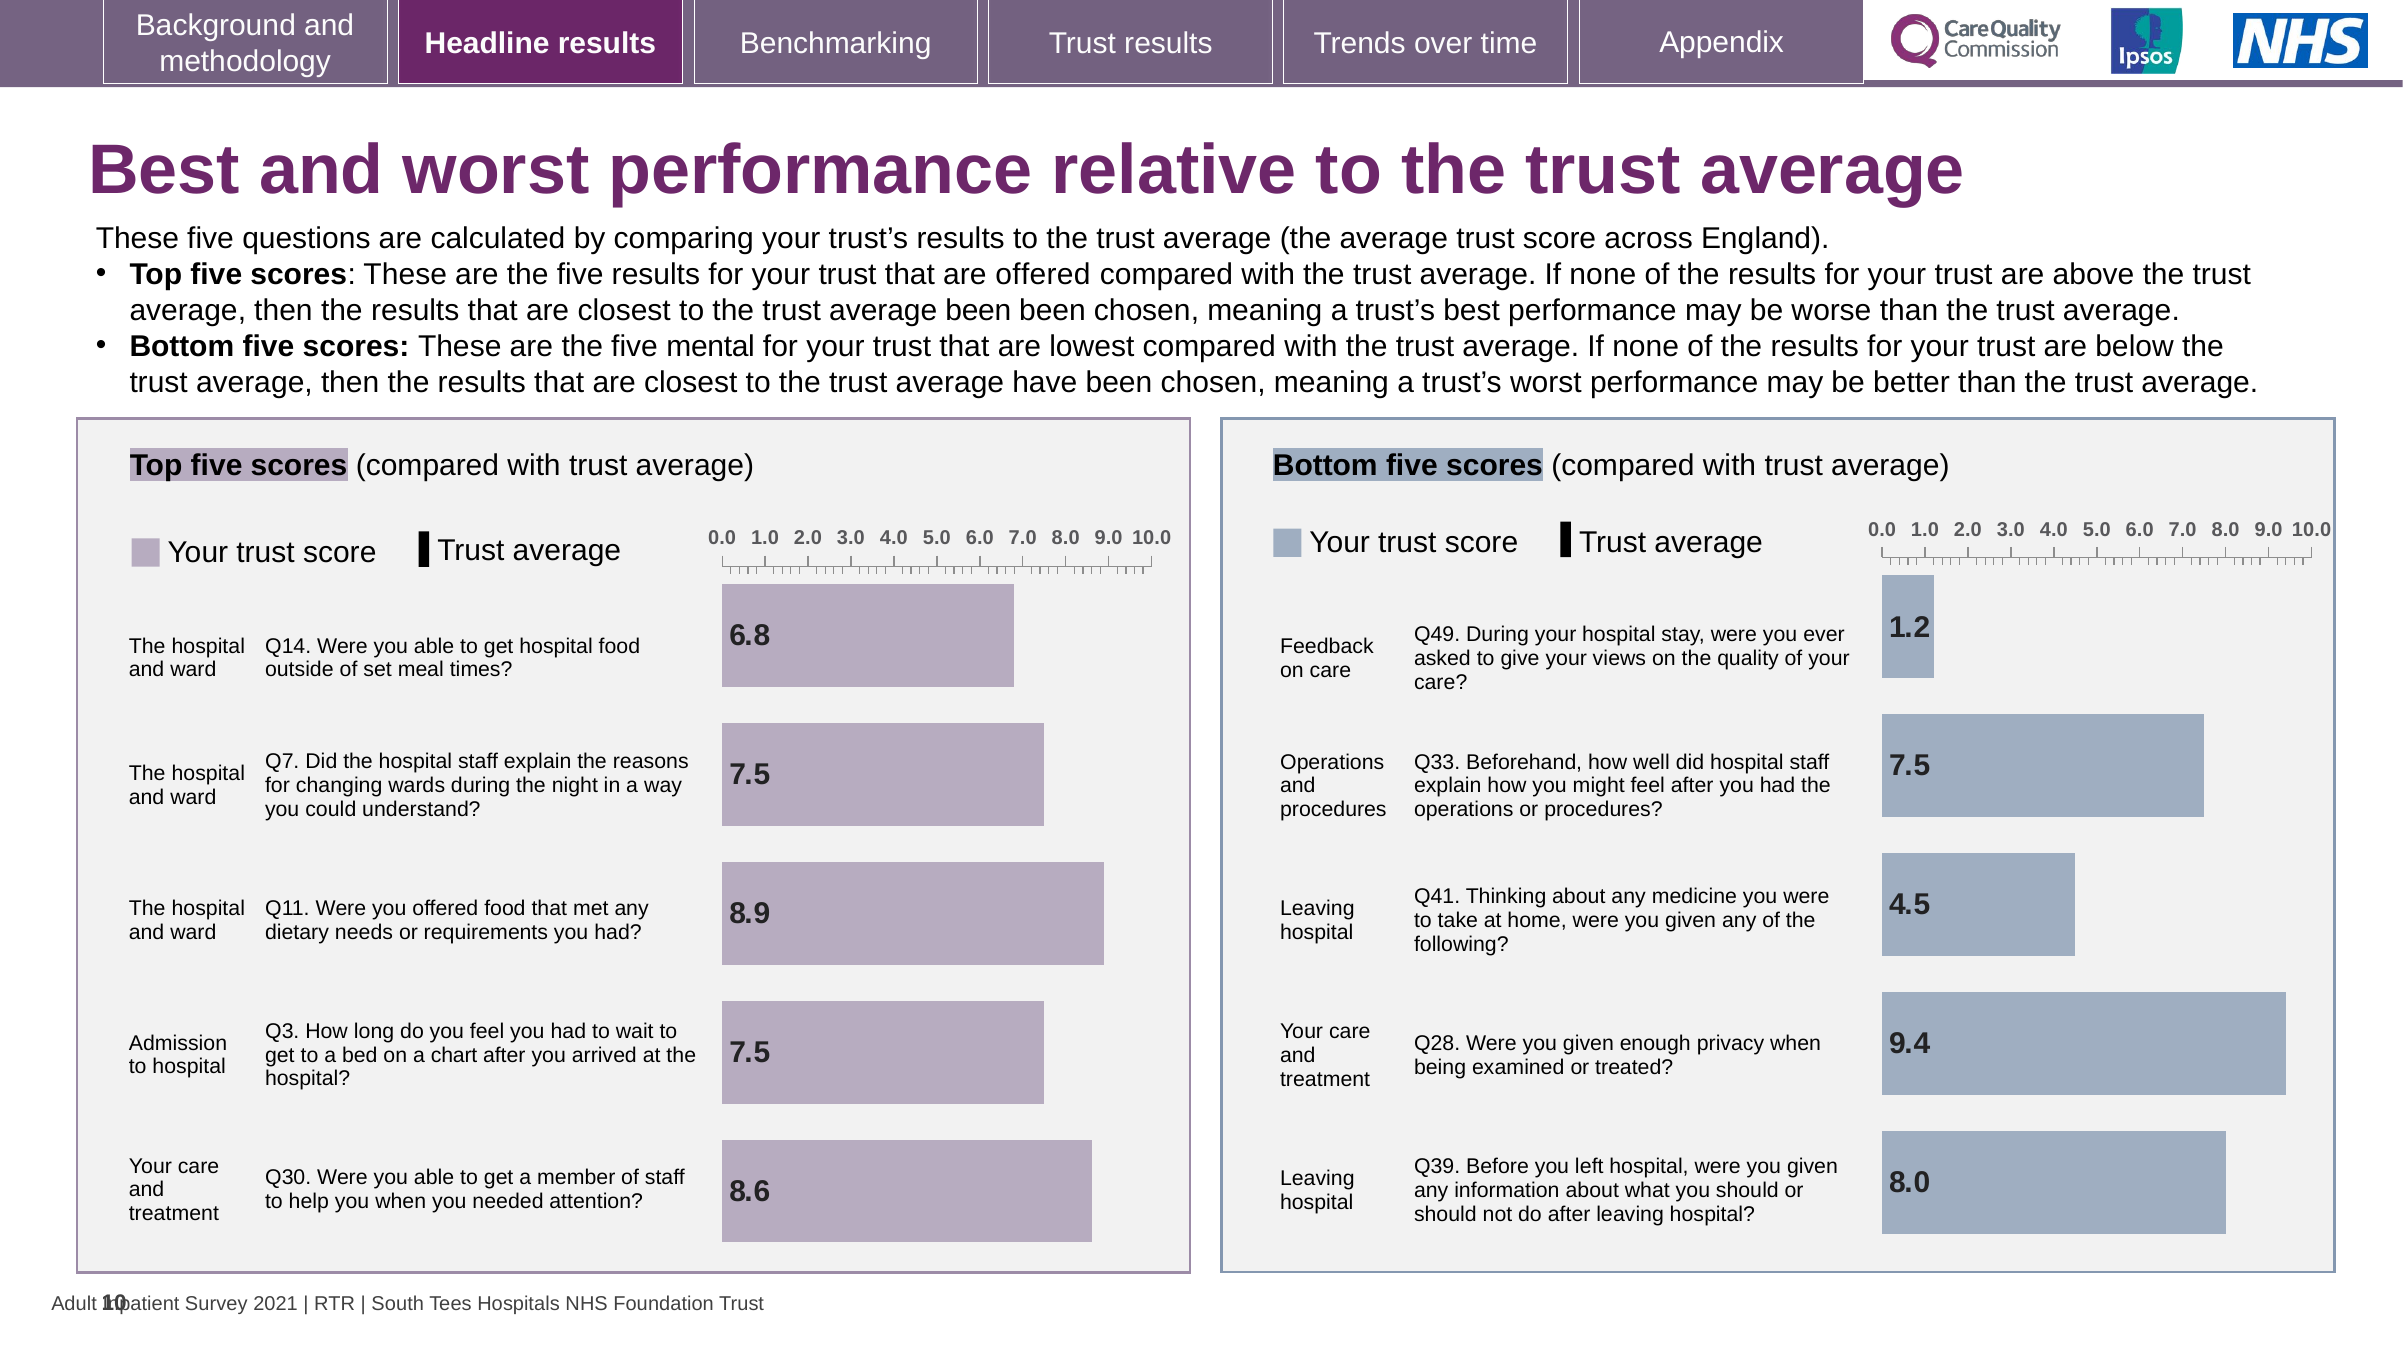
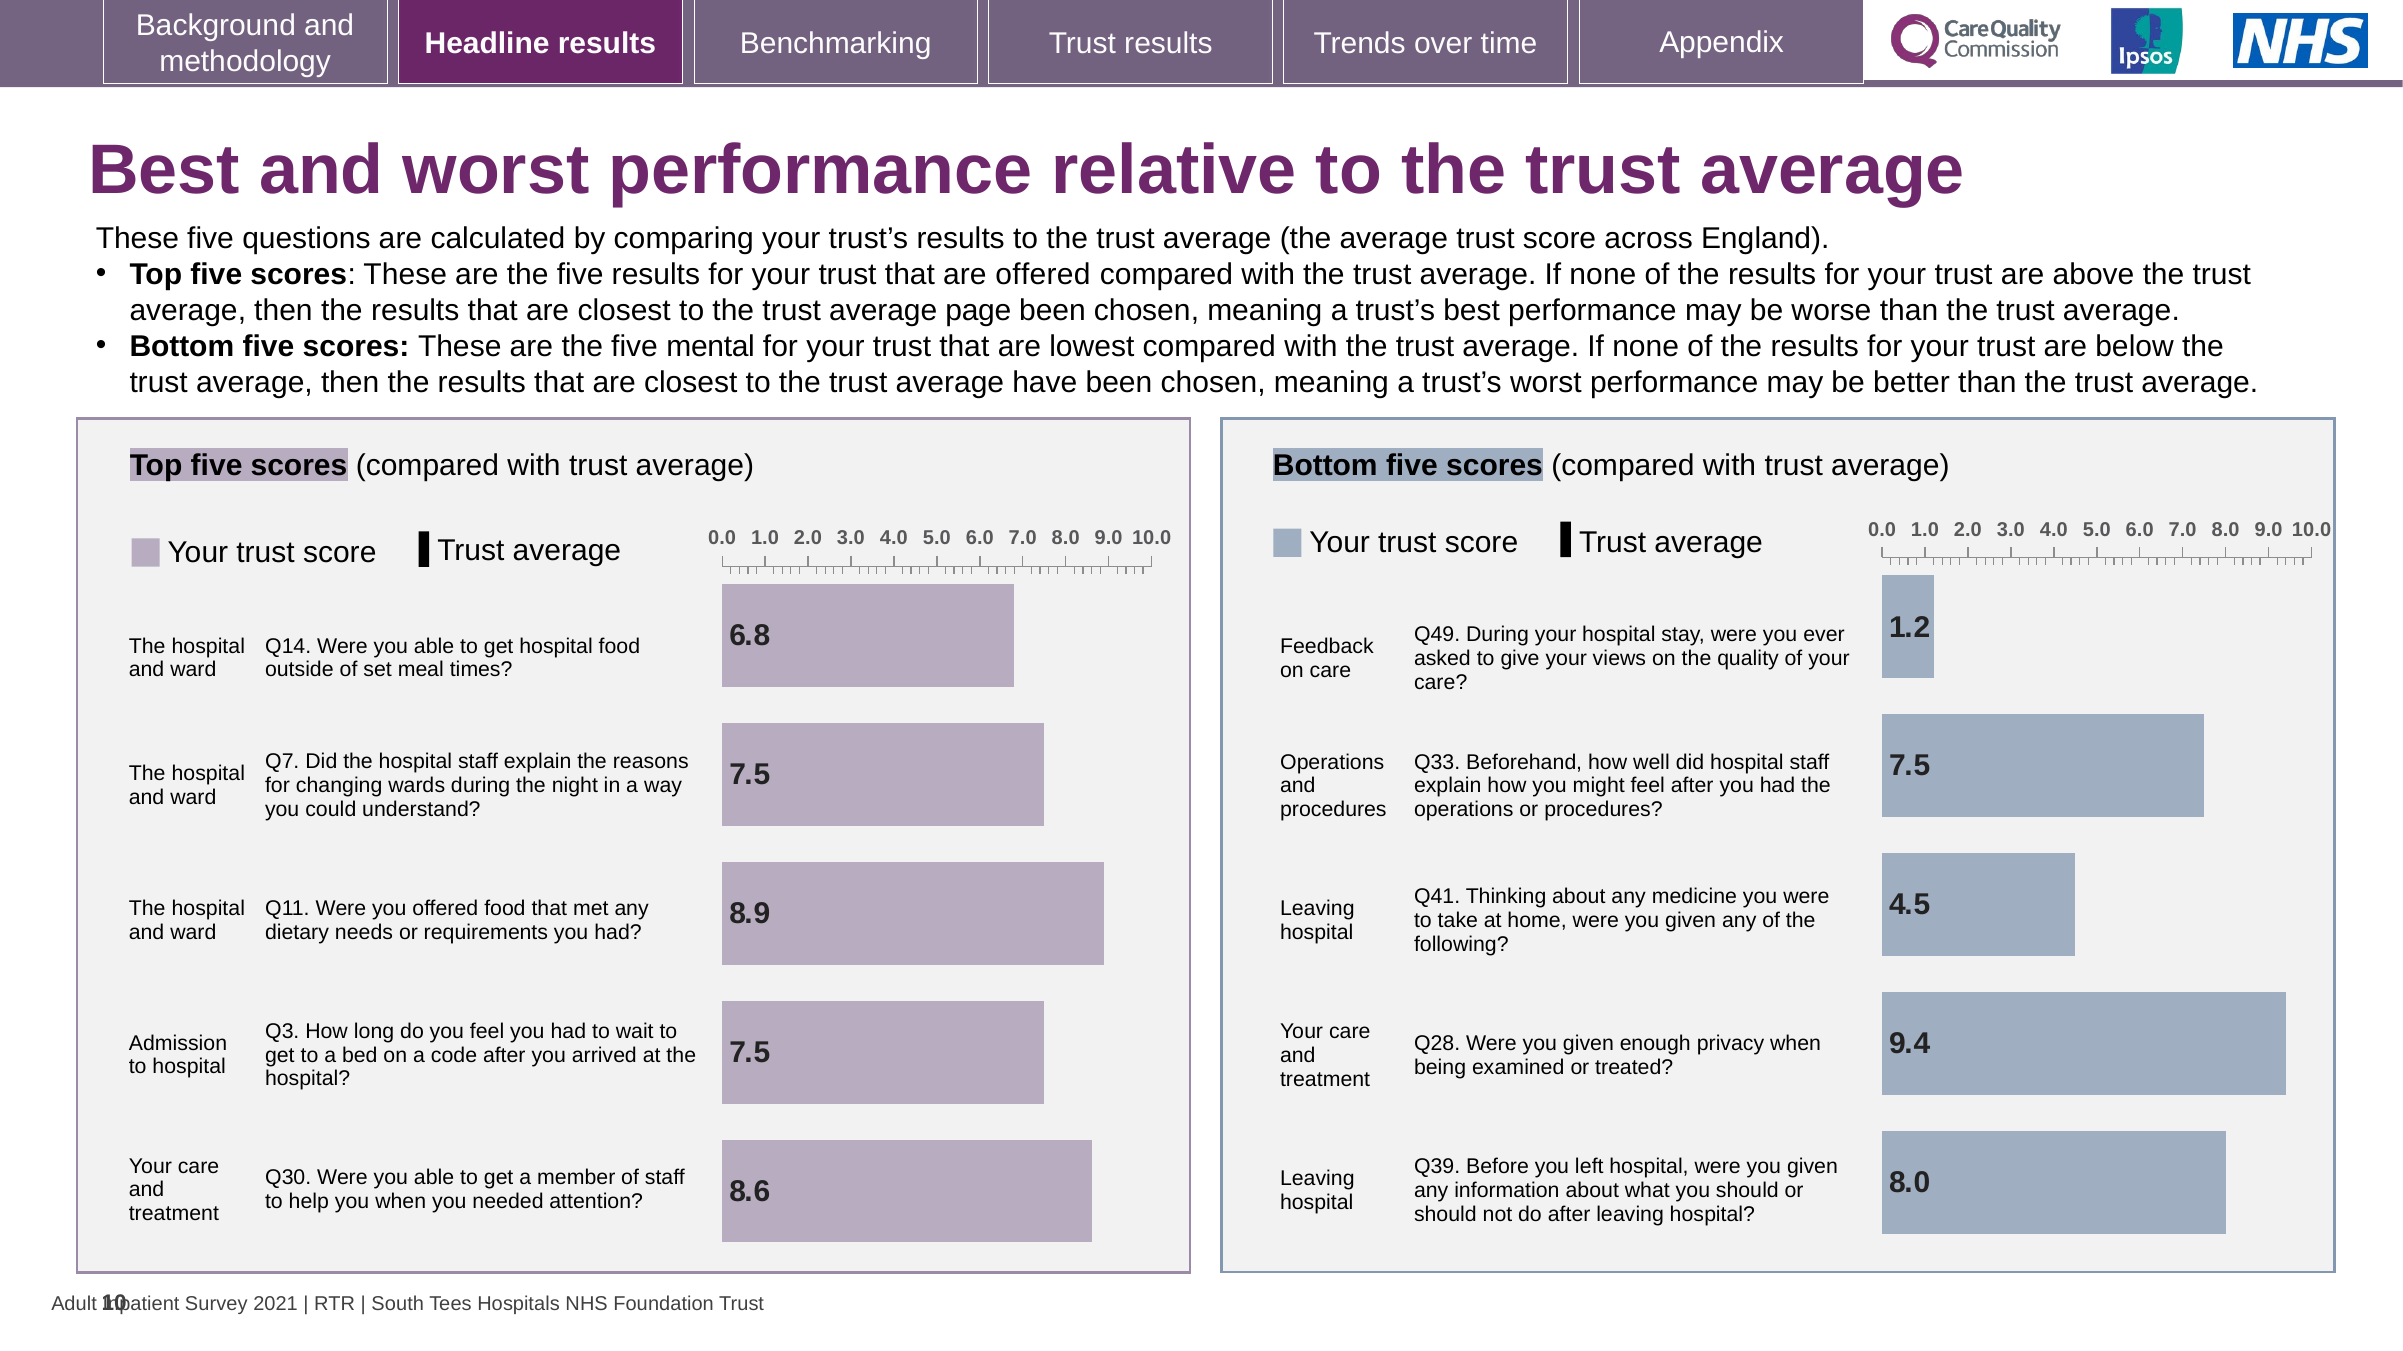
average been: been -> page
chart: chart -> code
